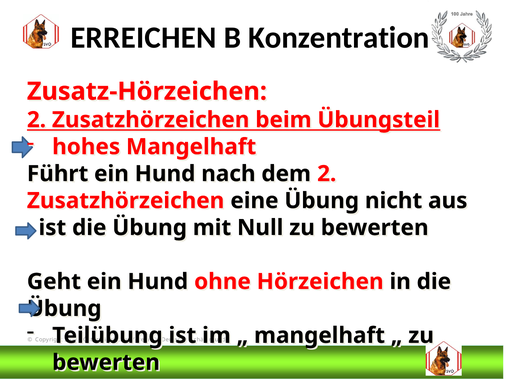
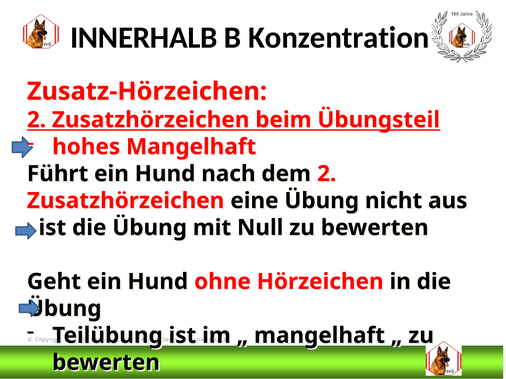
ERREICHEN: ERREICHEN -> INNERHALB
